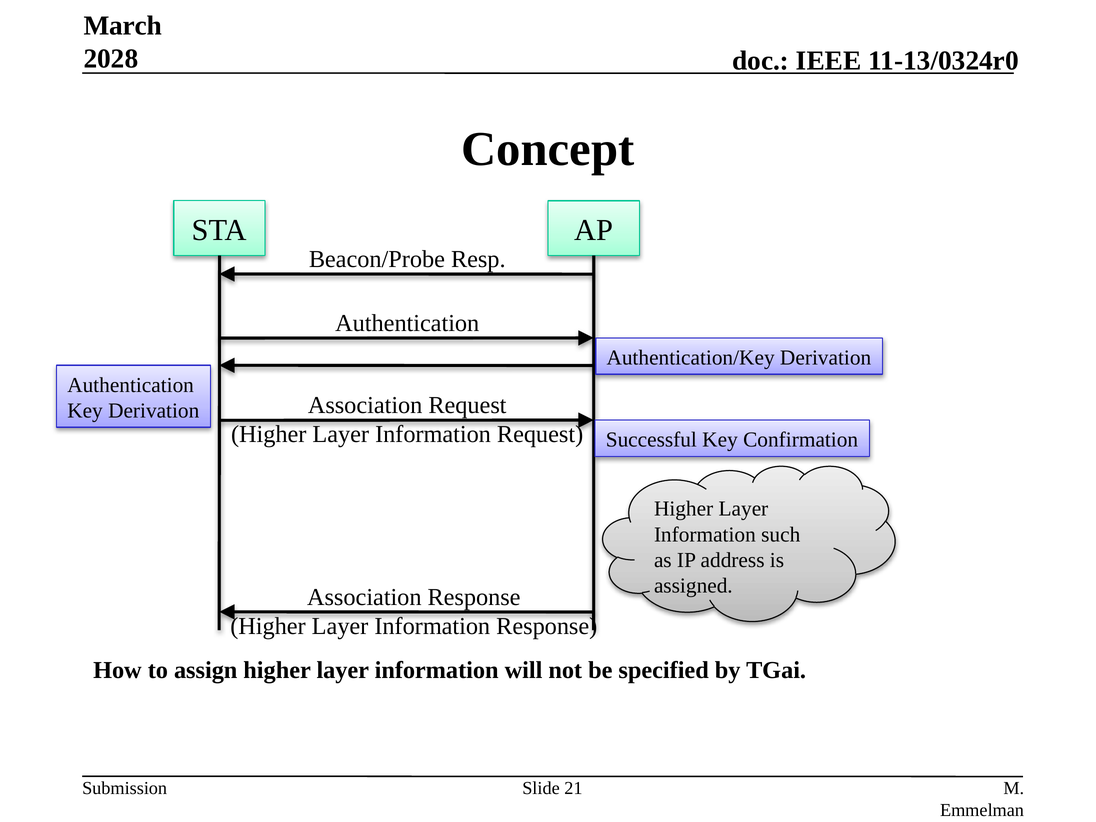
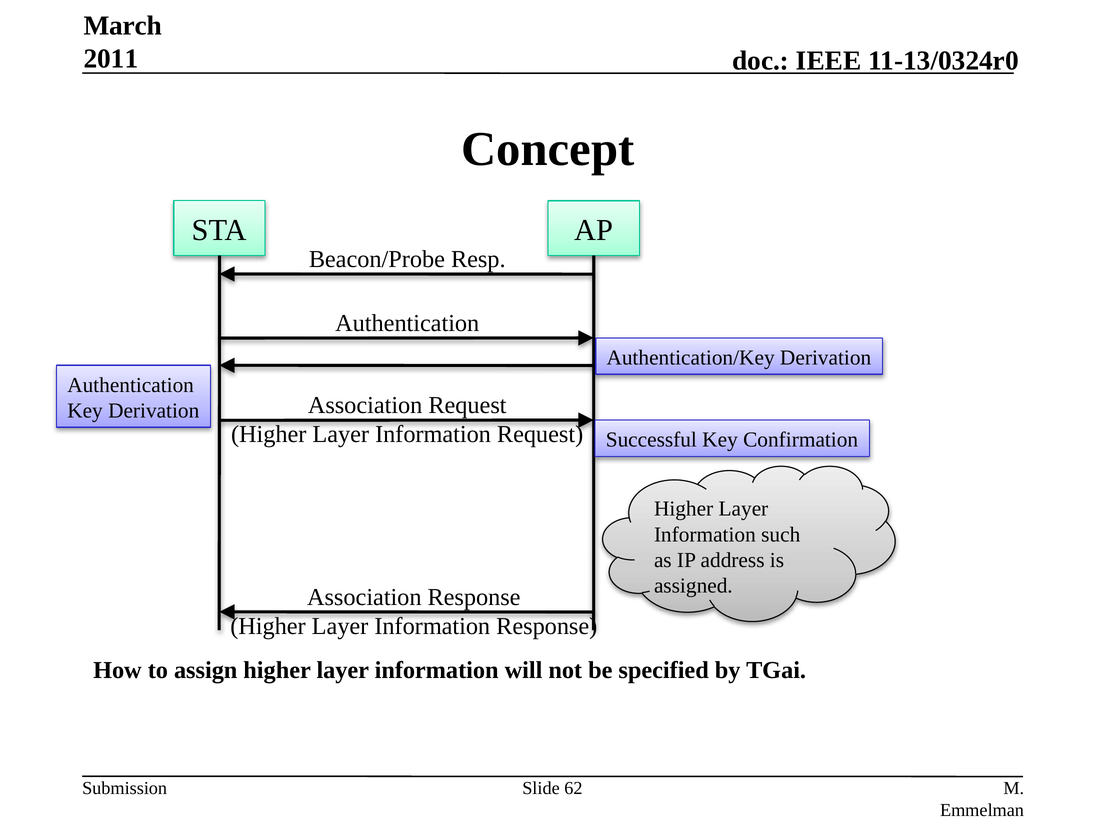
2028: 2028 -> 2011
21: 21 -> 62
